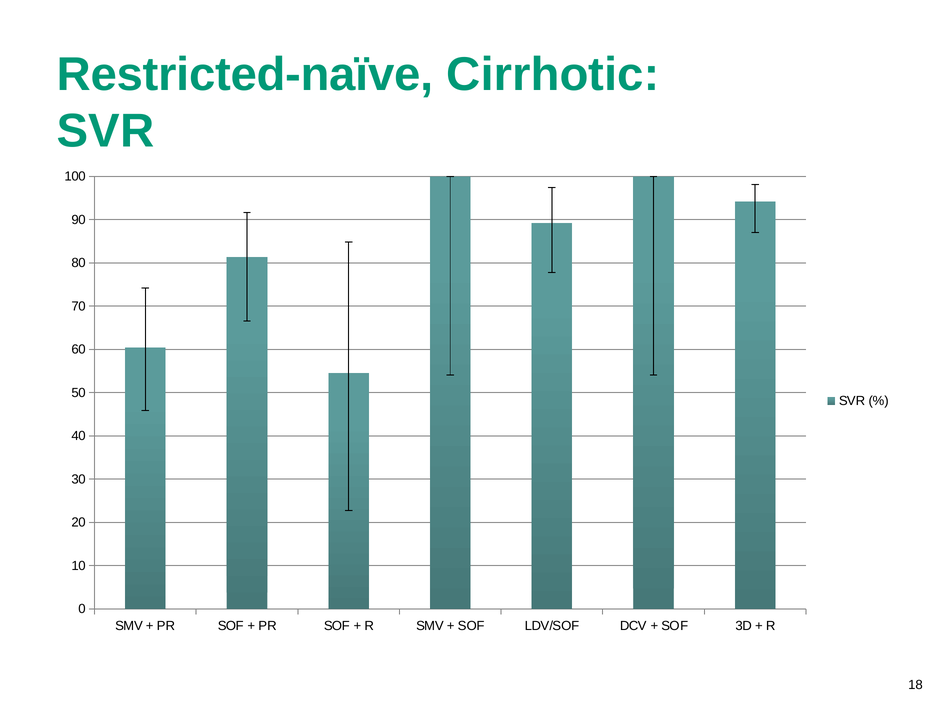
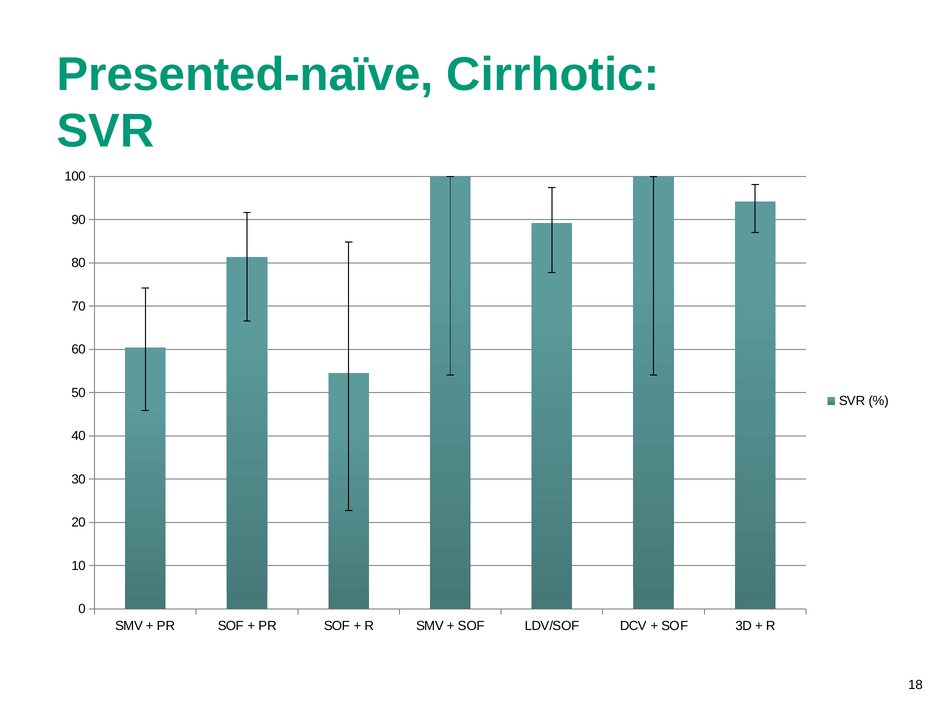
Restricted-naïve: Restricted-naïve -> Presented-naïve
